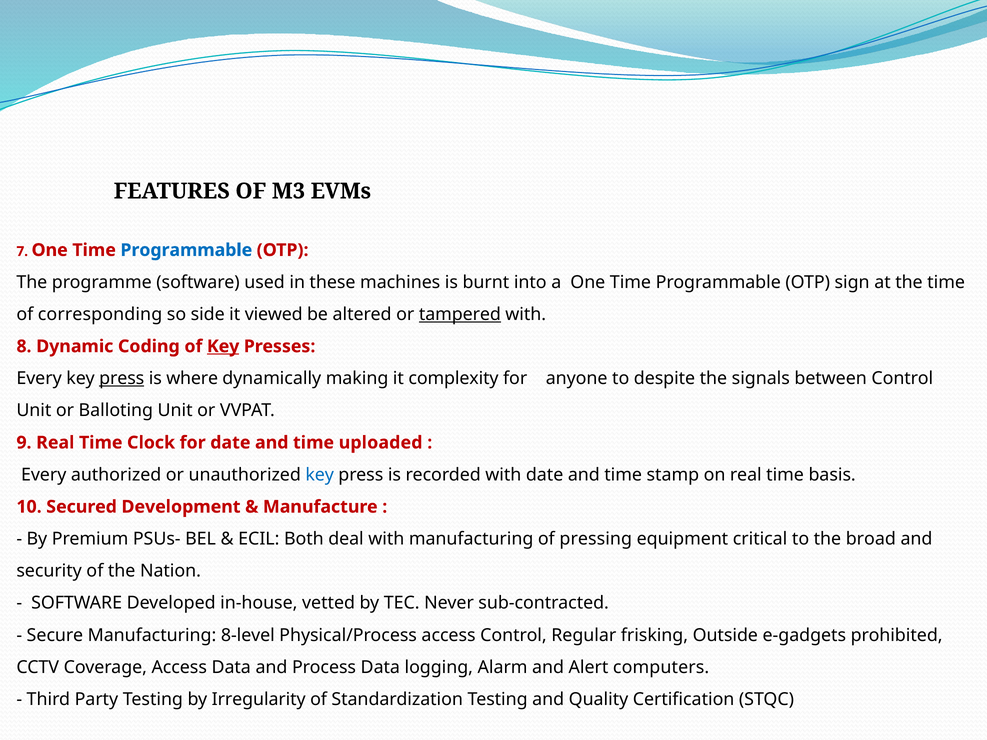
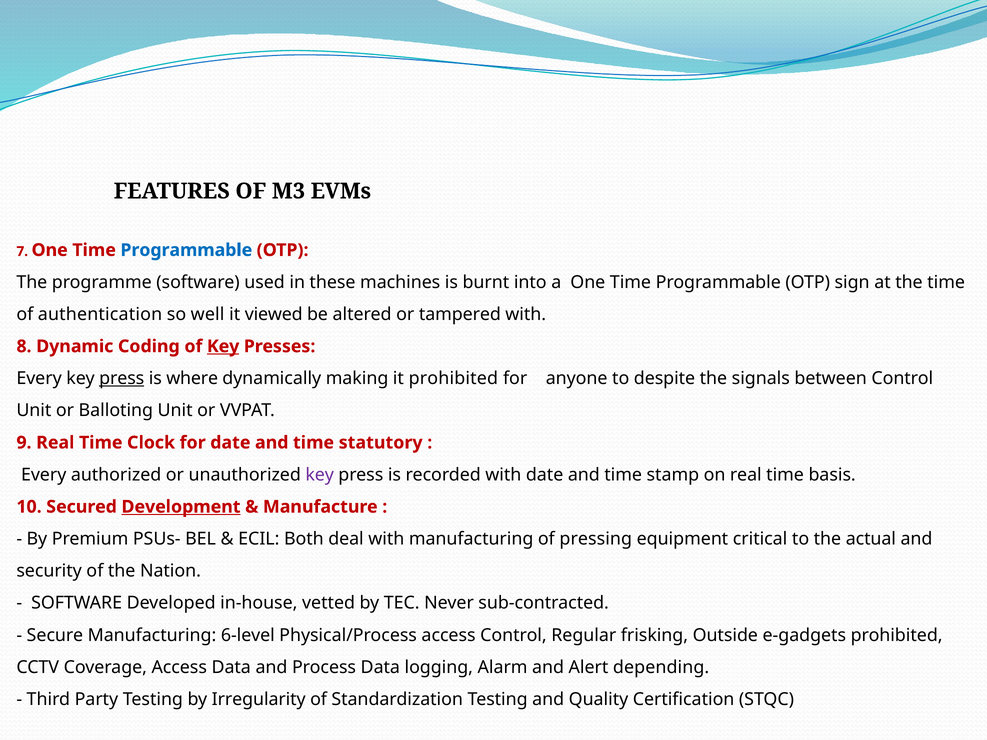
corresponding: corresponding -> authentication
side: side -> well
tampered underline: present -> none
it complexity: complexity -> prohibited
uploaded: uploaded -> statutory
key at (320, 475) colour: blue -> purple
Development underline: none -> present
broad: broad -> actual
8-level: 8-level -> 6-level
computers: computers -> depending
